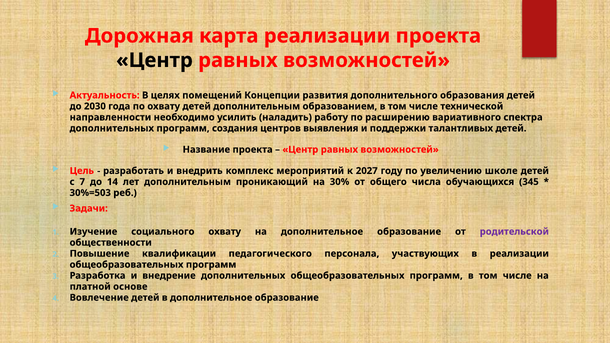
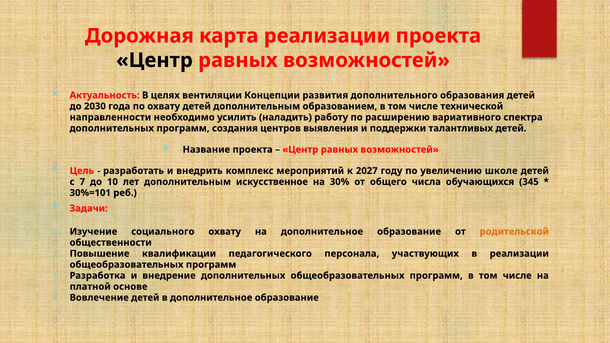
помещений: помещений -> вентиляции
14: 14 -> 10
проникающий: проникающий -> искусственное
30%=503: 30%=503 -> 30%=101
родительской colour: purple -> orange
